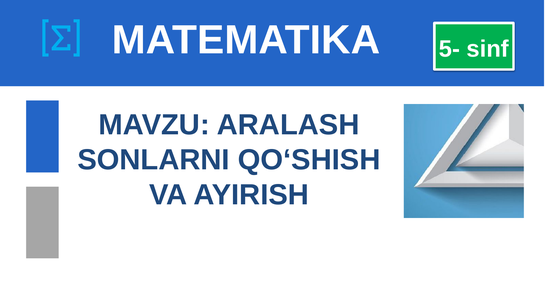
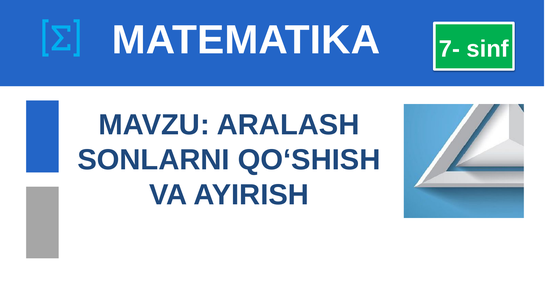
5-: 5- -> 7-
